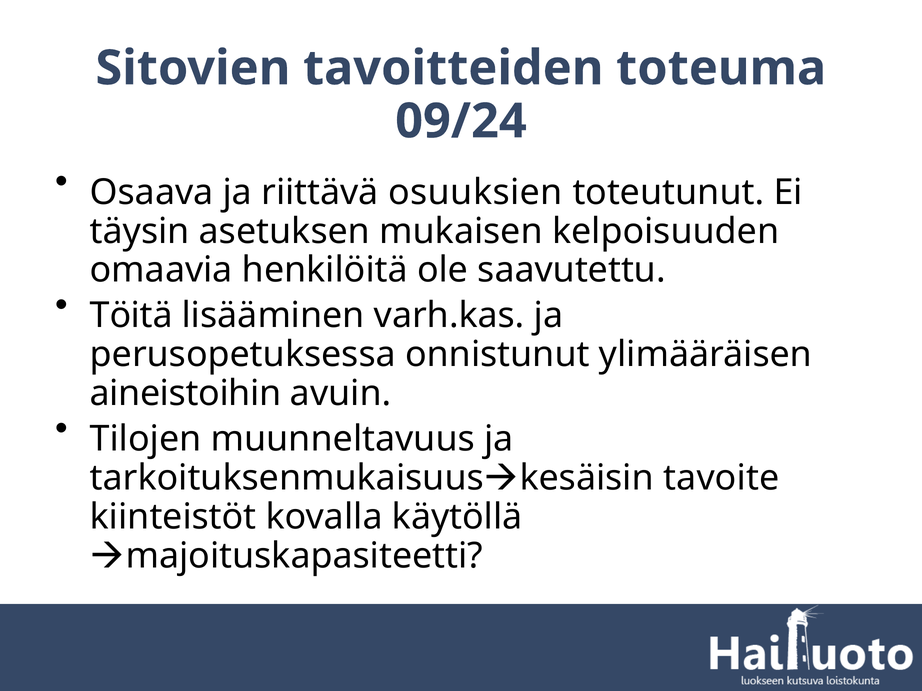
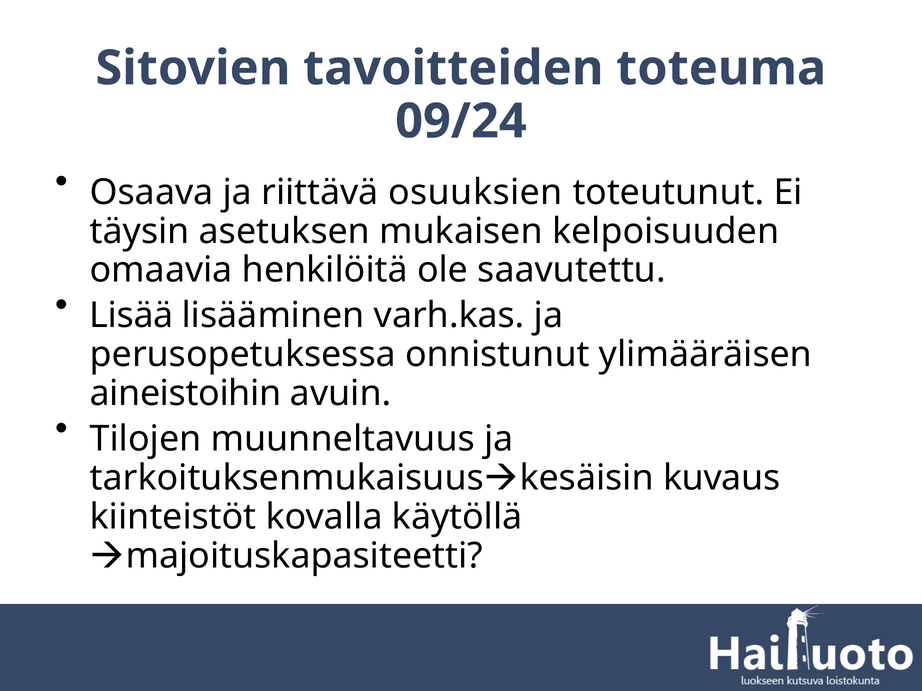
Töitä: Töitä -> Lisää
tavoite: tavoite -> kuvaus
